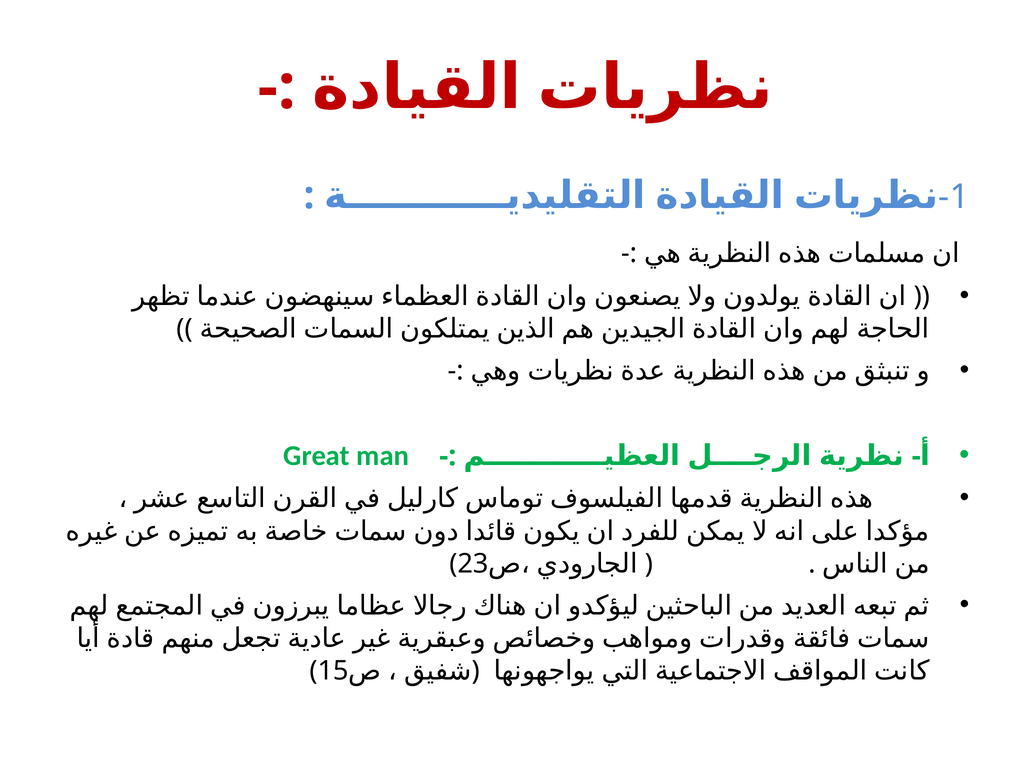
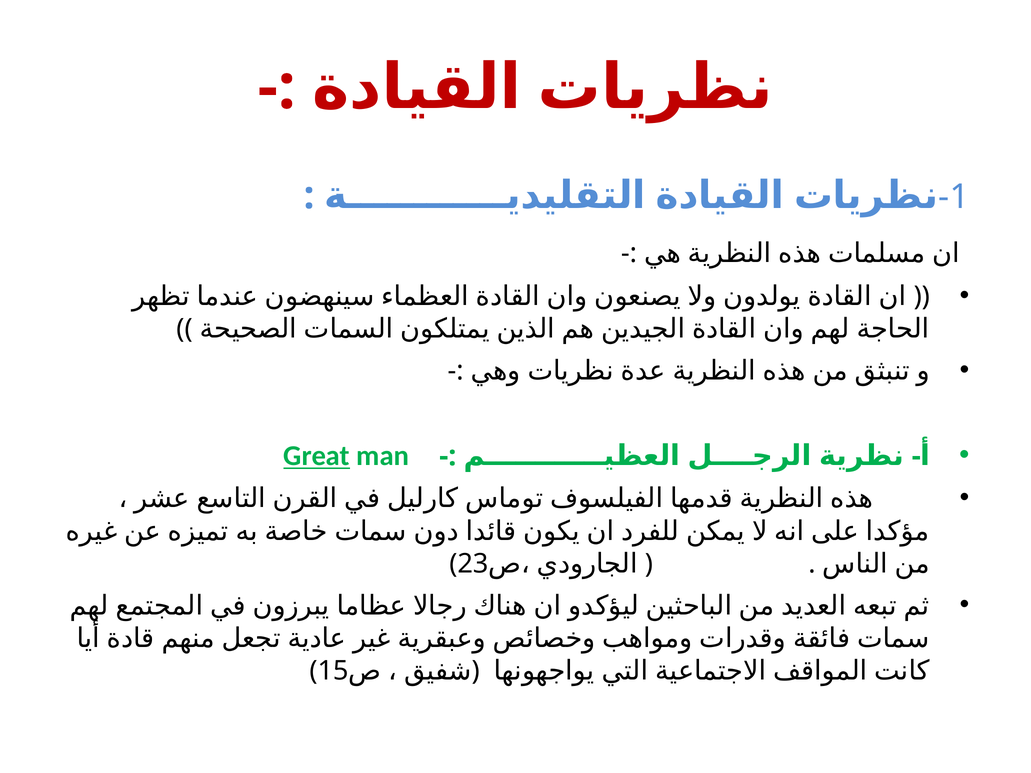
Great underline: none -> present
